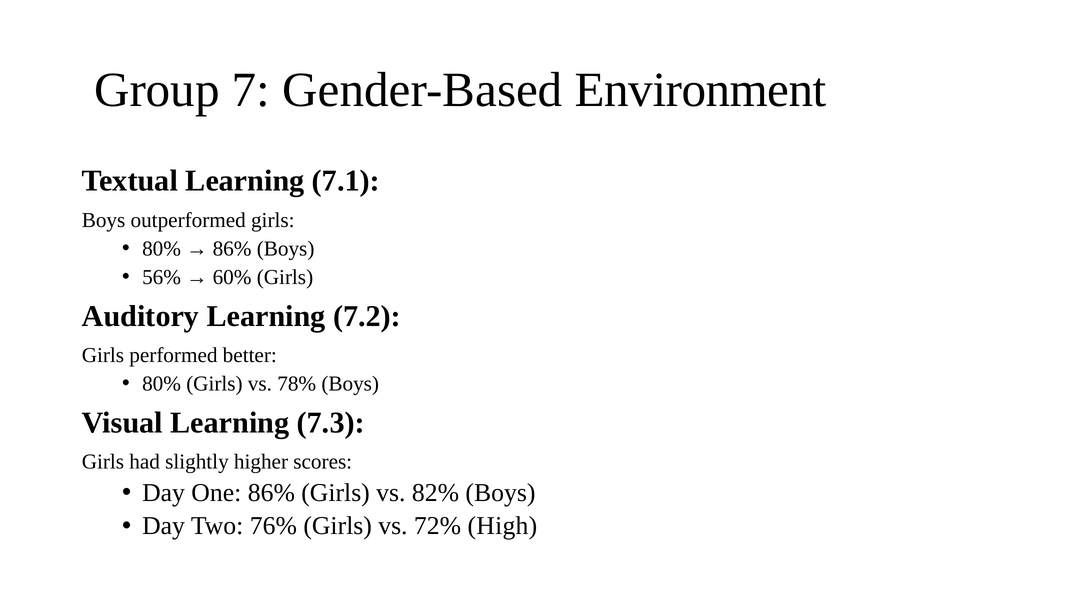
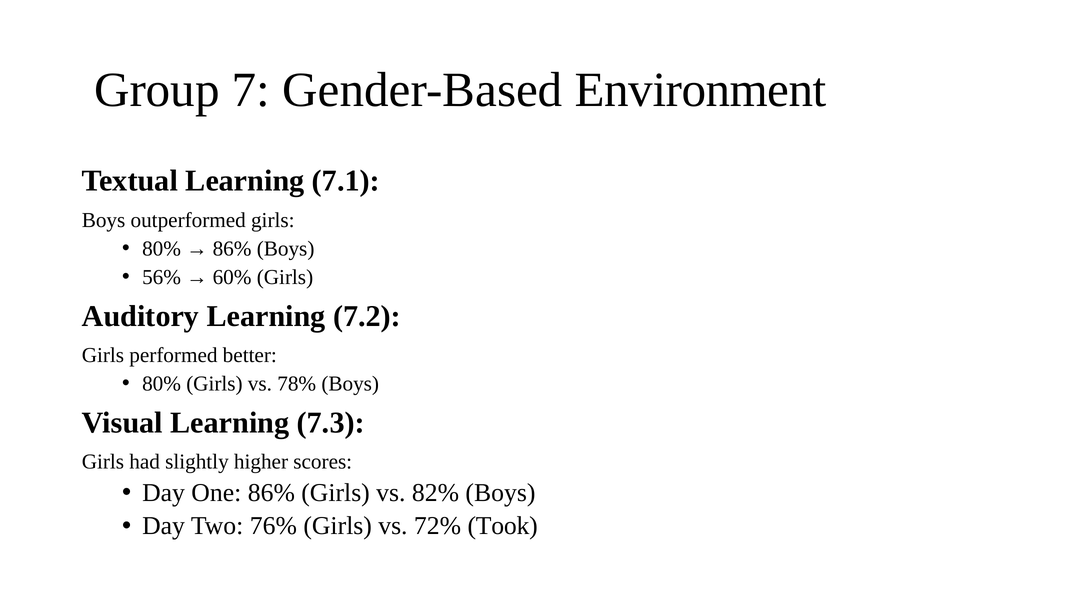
High: High -> Took
